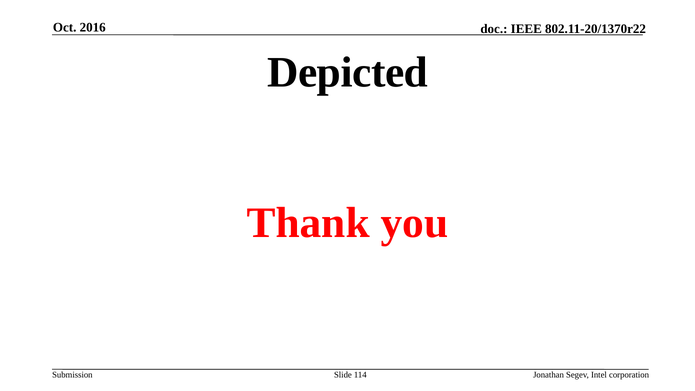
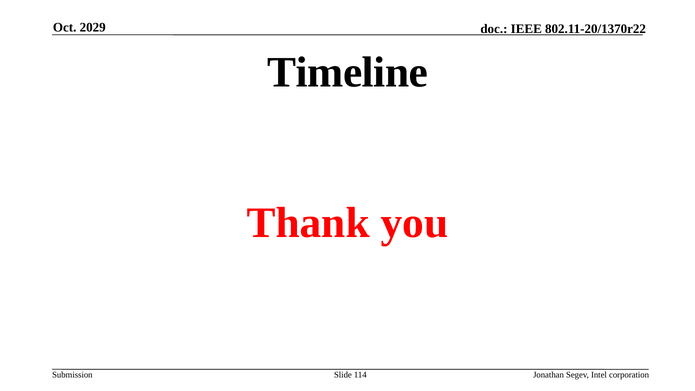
2016: 2016 -> 2029
Depicted: Depicted -> Timeline
